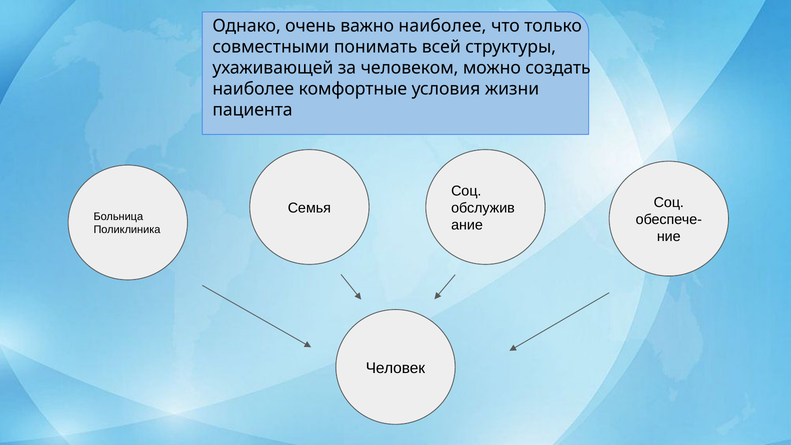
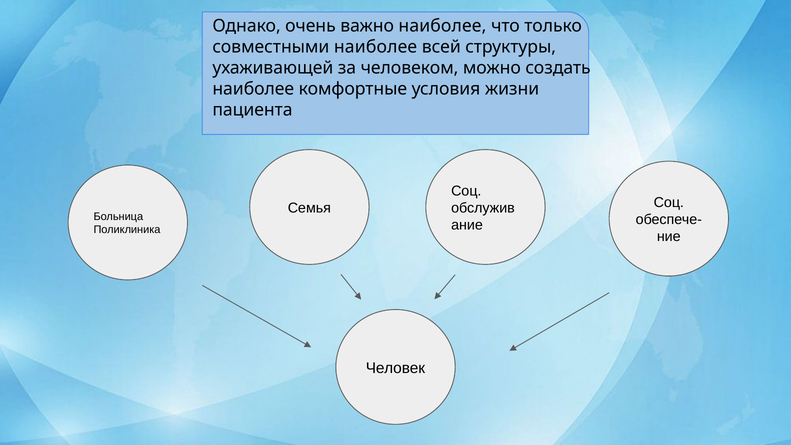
совместными понимать: понимать -> наиболее
